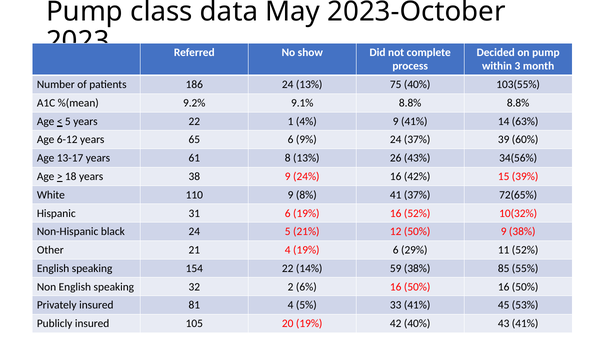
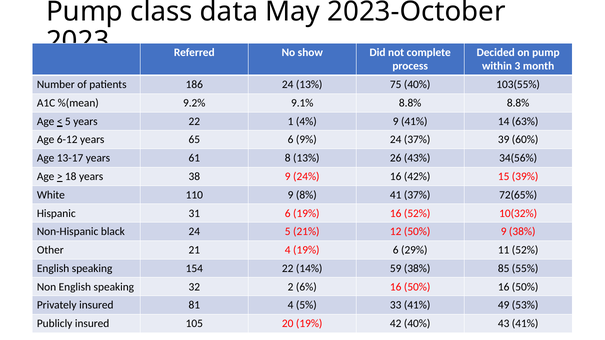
45: 45 -> 49
